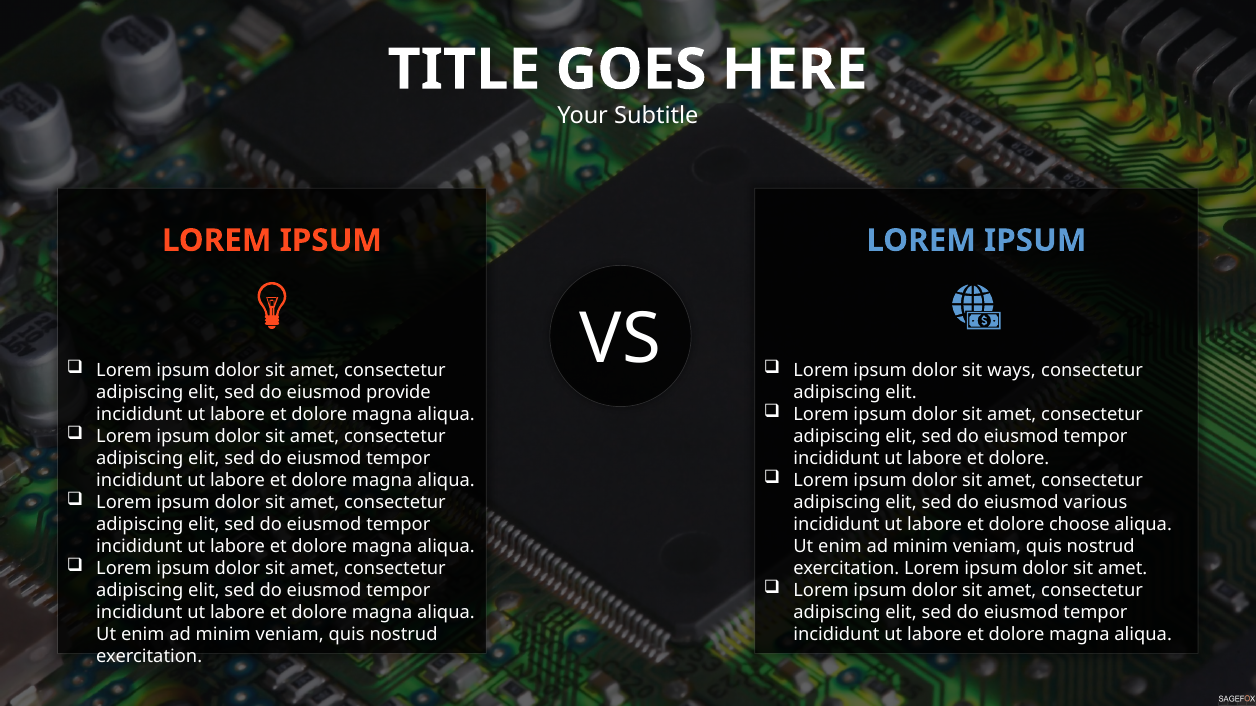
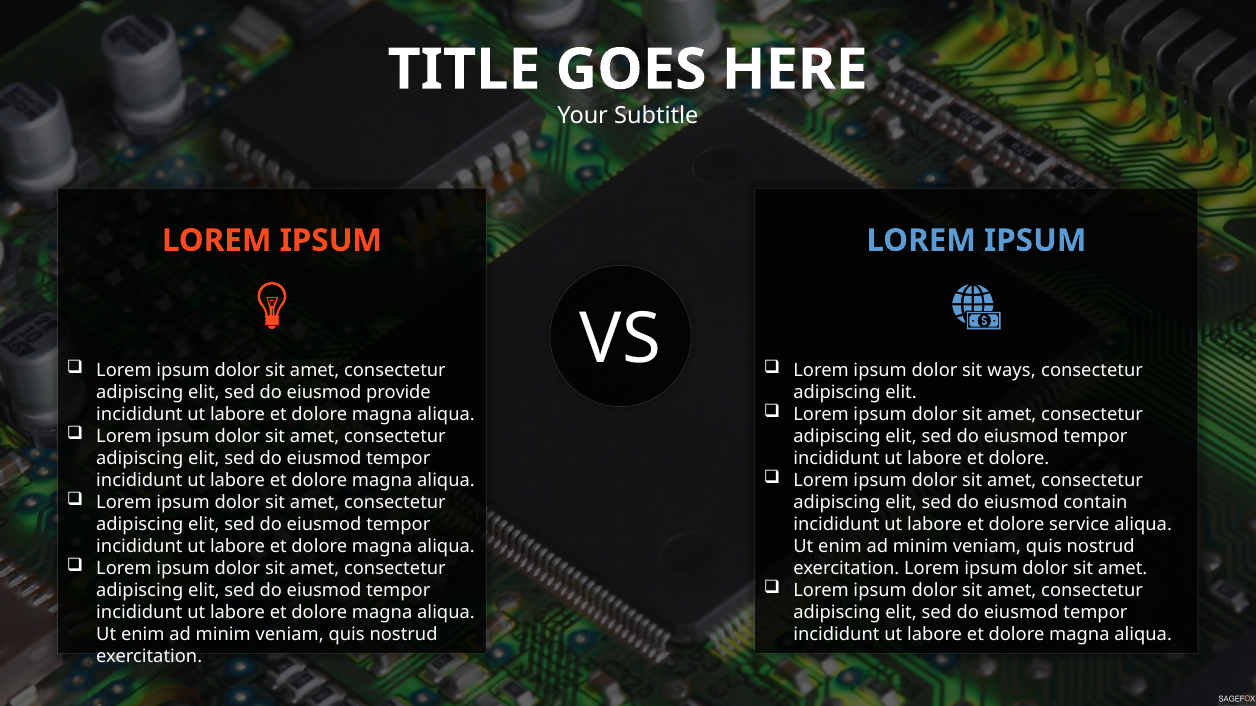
various: various -> contain
choose: choose -> service
